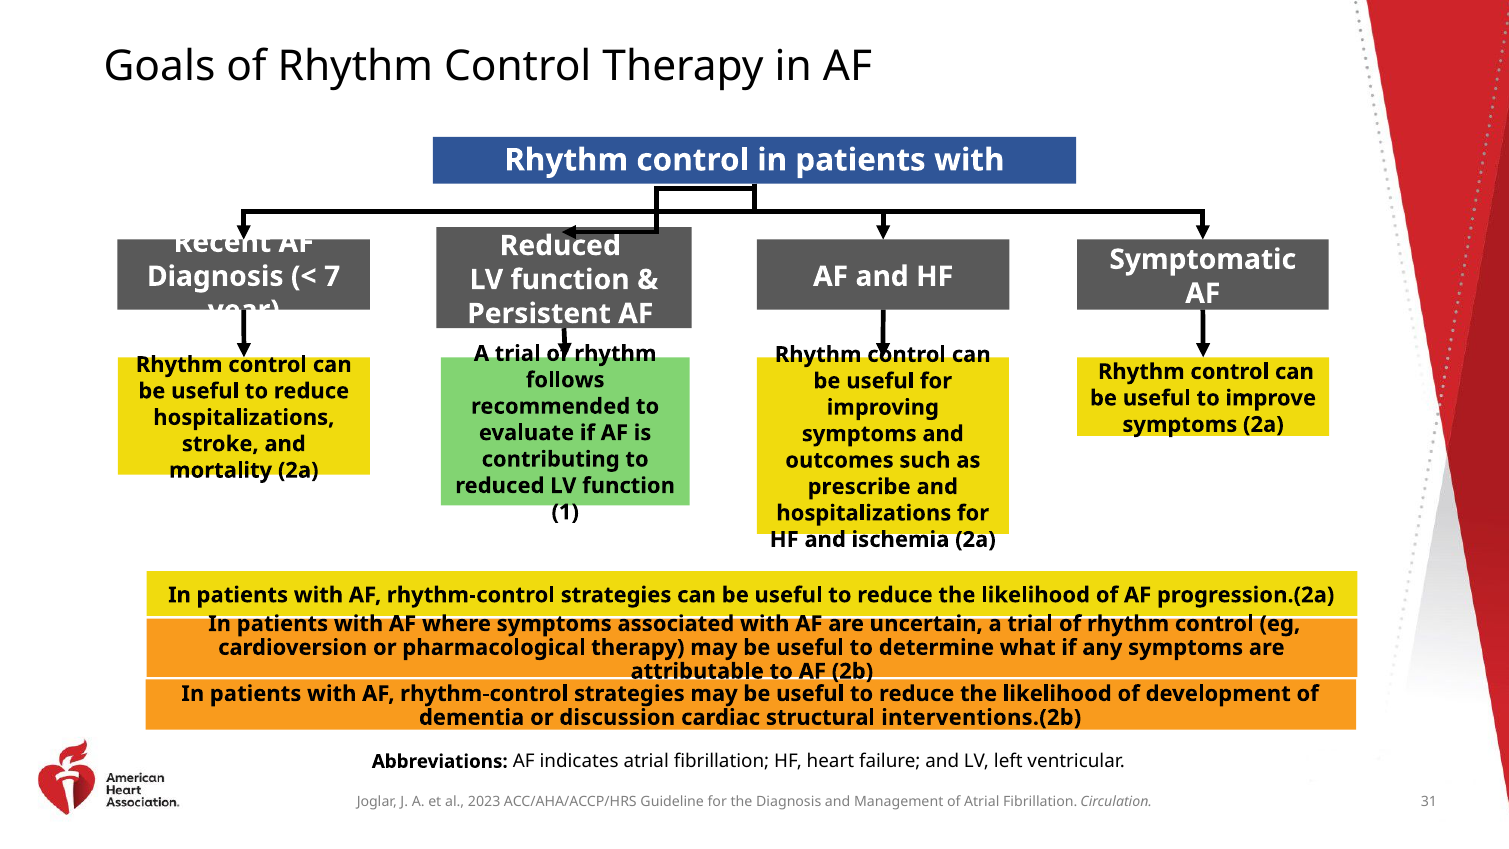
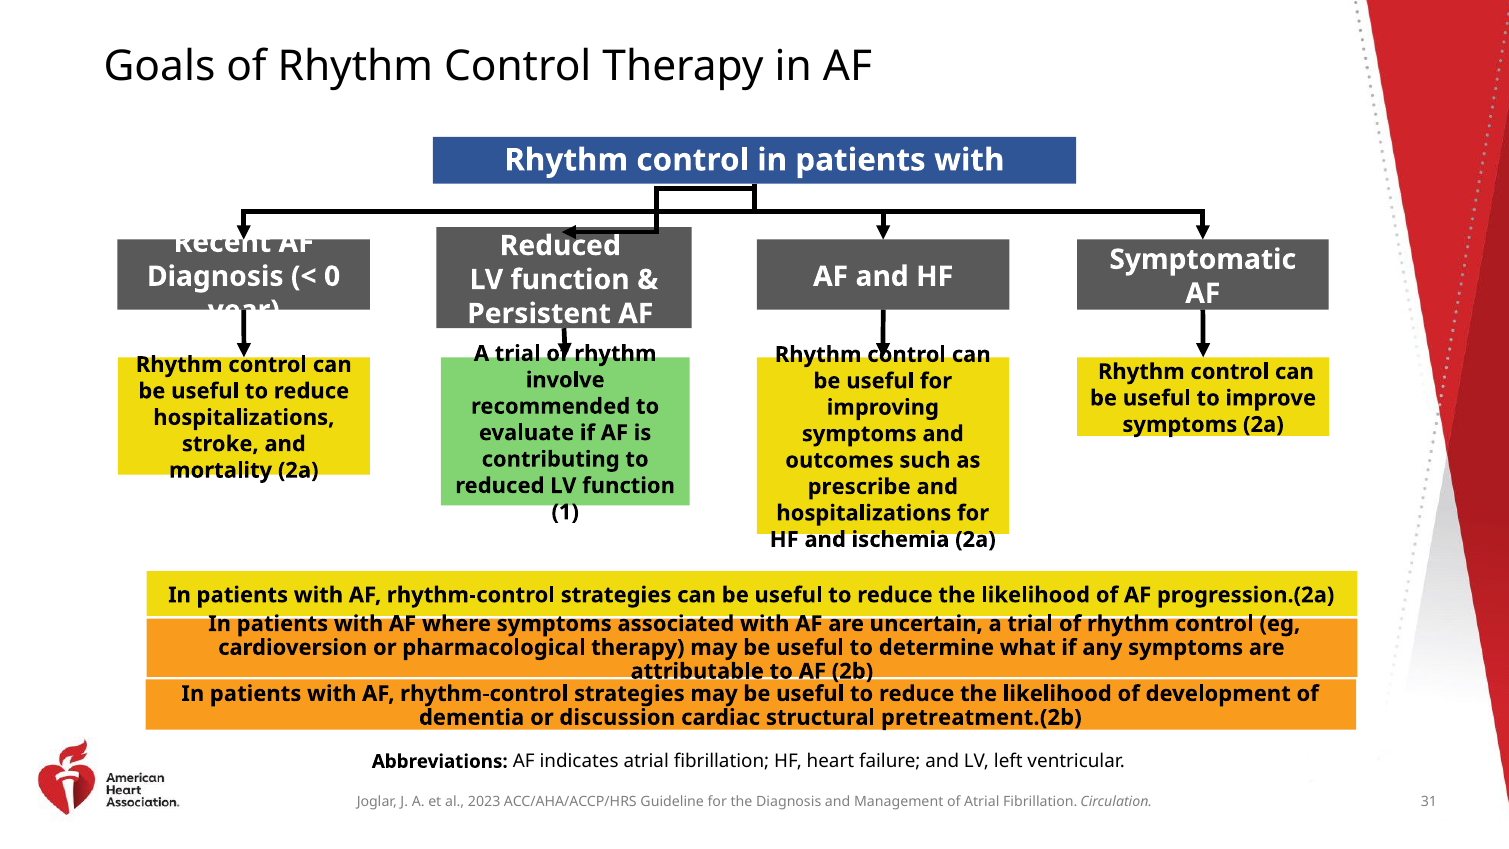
7: 7 -> 0
follows: follows -> involve
interventions.(2b: interventions.(2b -> pretreatment.(2b
